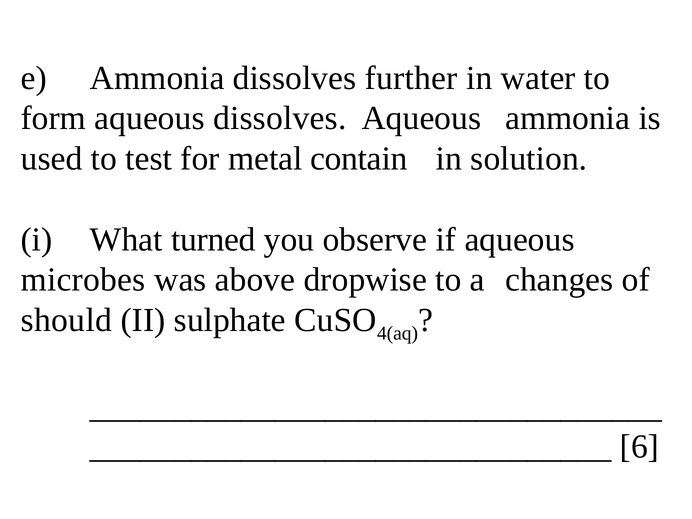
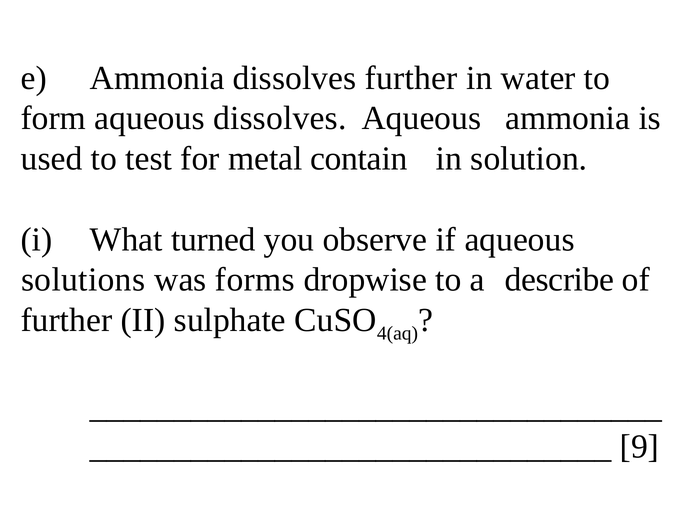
microbes: microbes -> solutions
above: above -> forms
changes: changes -> describe
should at (66, 320): should -> further
6: 6 -> 9
